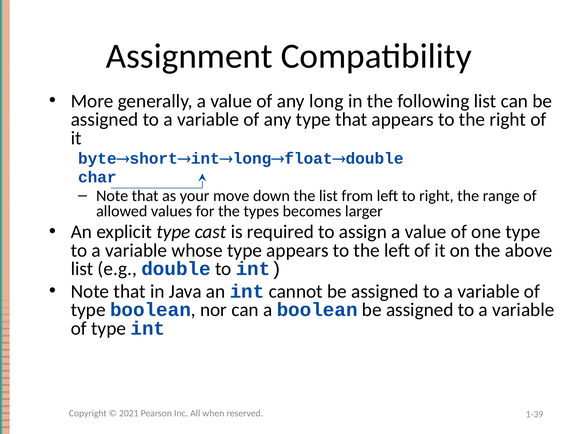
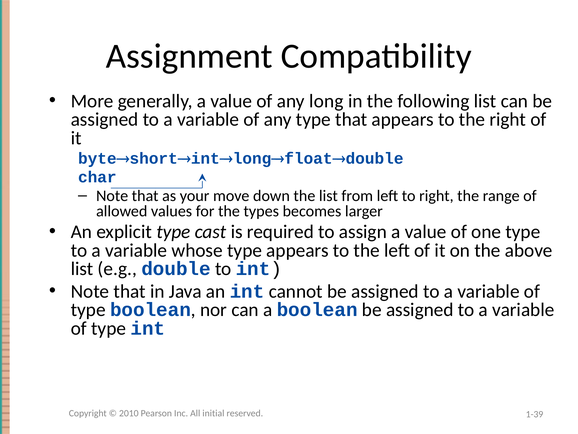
2021: 2021 -> 2010
when: when -> initial
